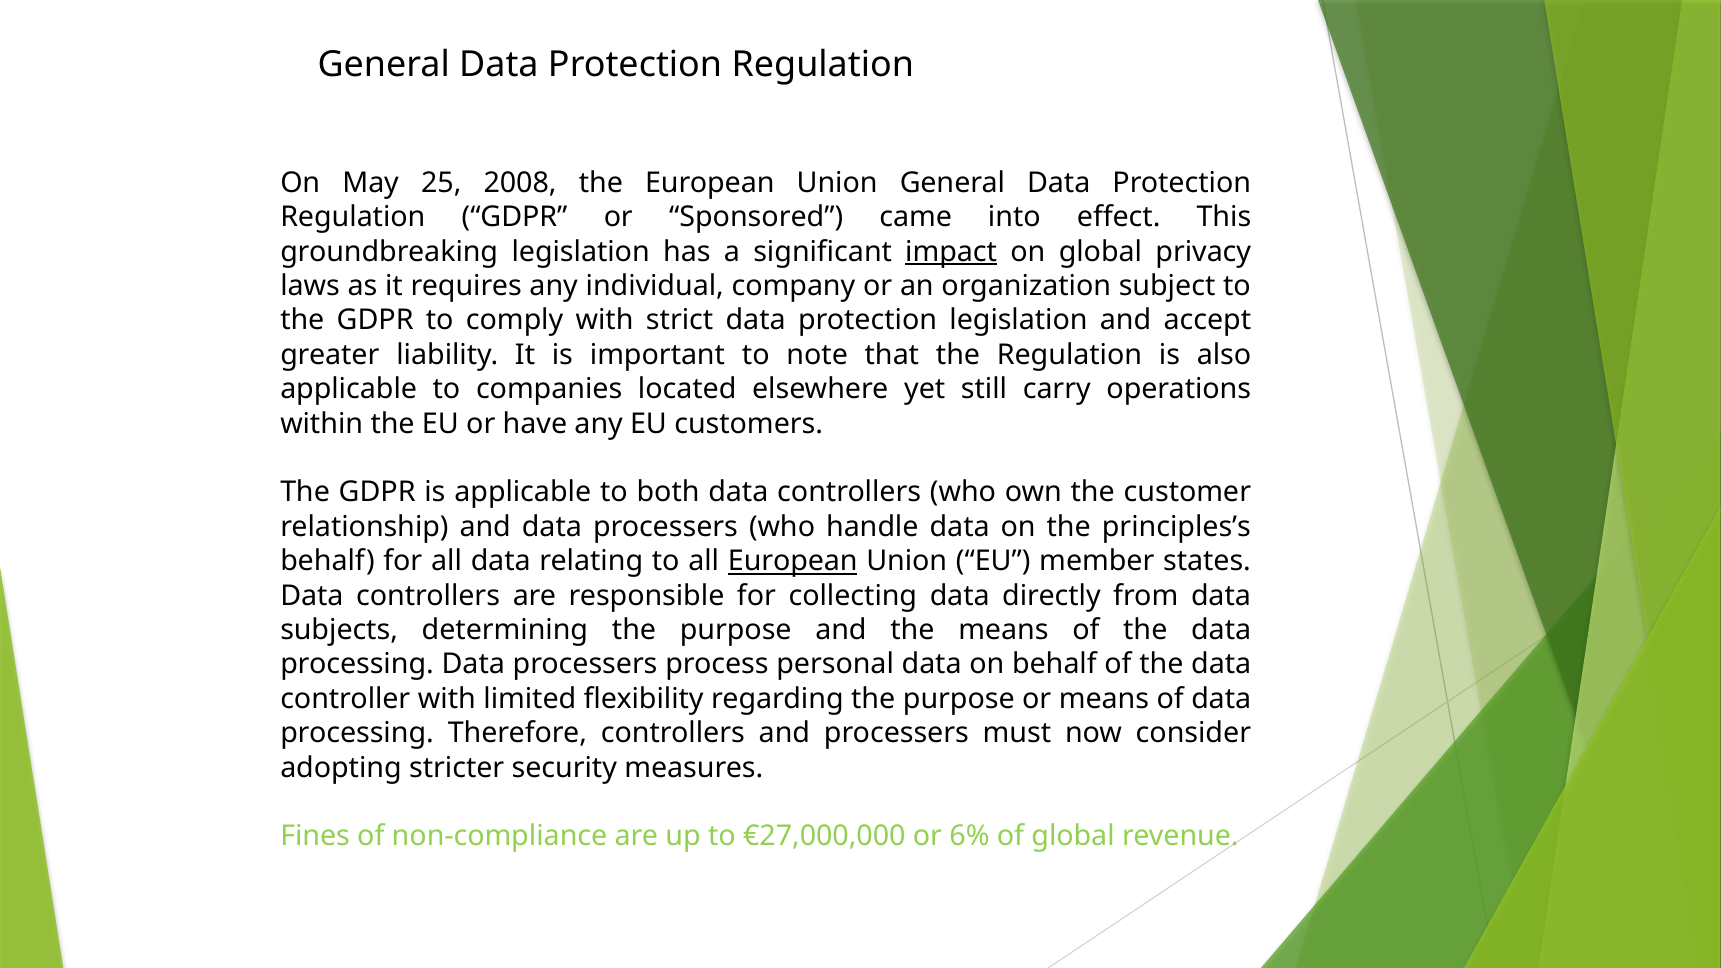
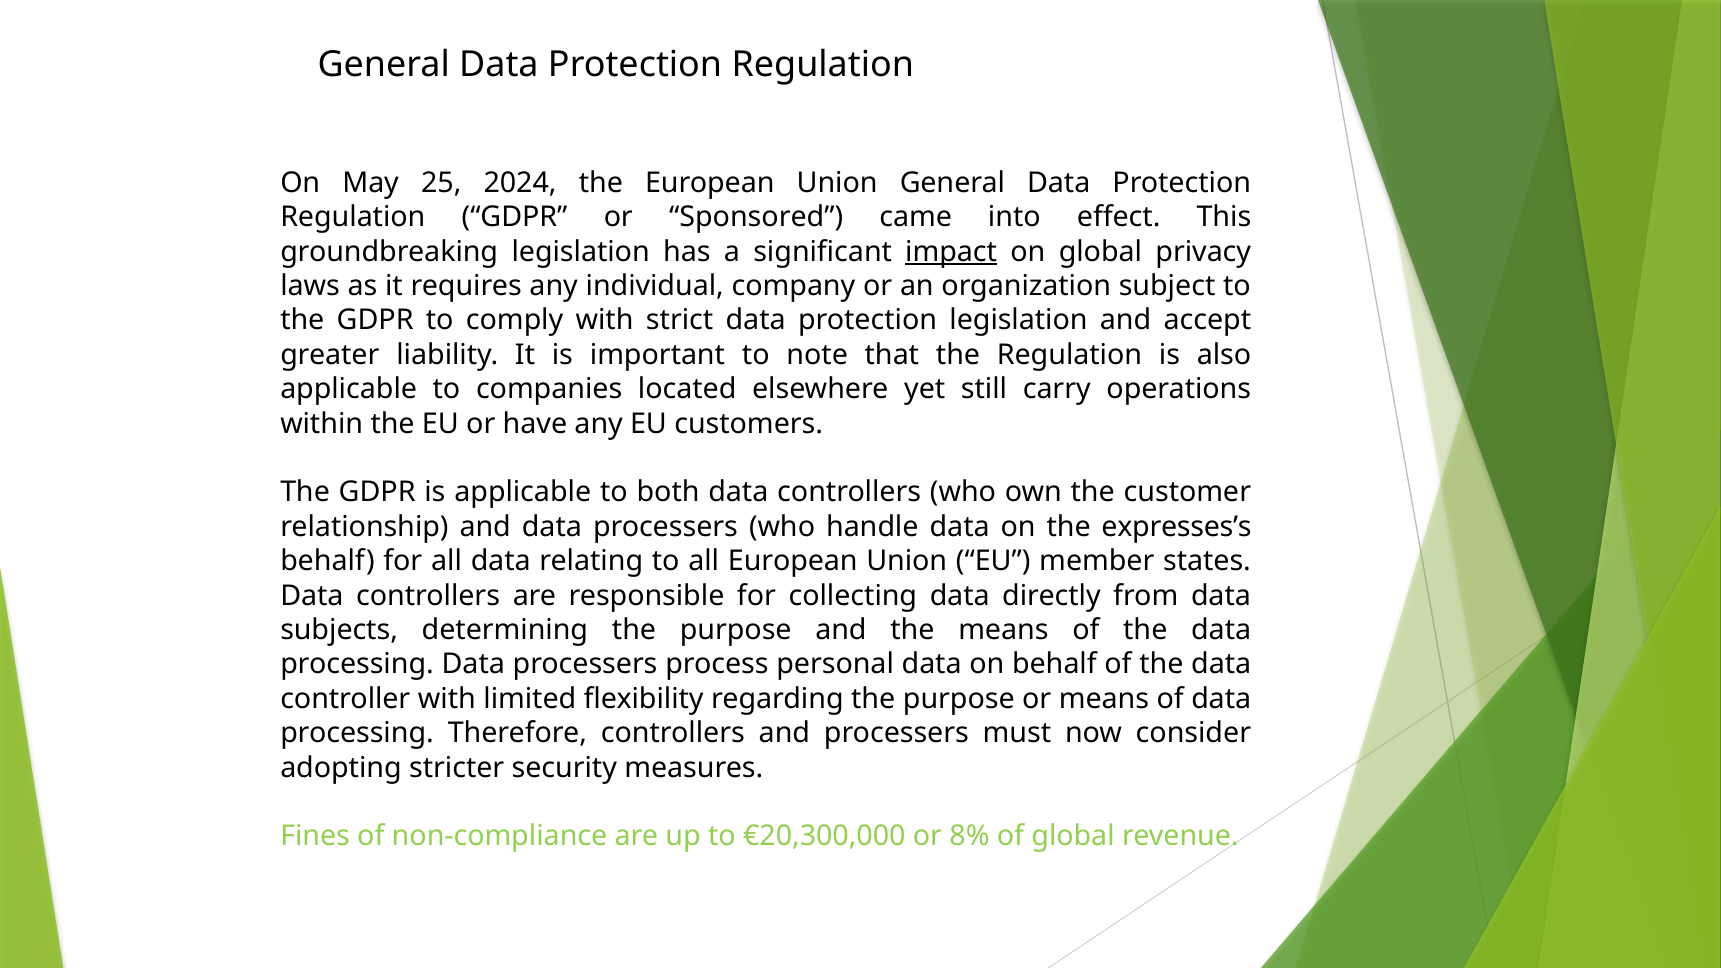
2008: 2008 -> 2024
principles’s: principles’s -> expresses’s
European at (793, 561) underline: present -> none
€27,000,000: €27,000,000 -> €20,300,000
6%: 6% -> 8%
